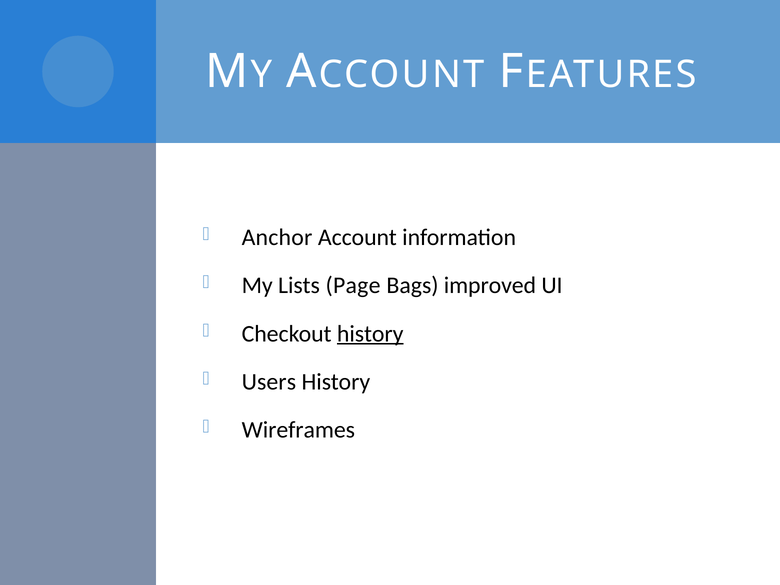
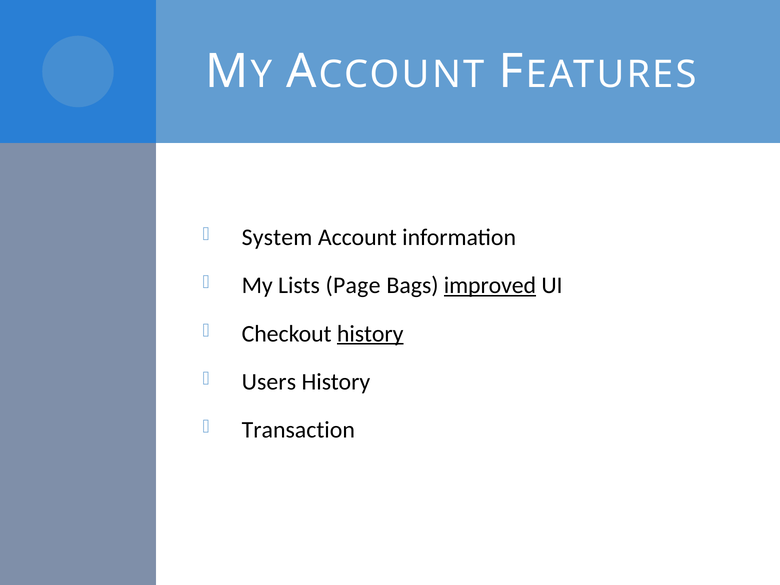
Anchor: Anchor -> System
improved underline: none -> present
Wireframes: Wireframes -> Transaction
